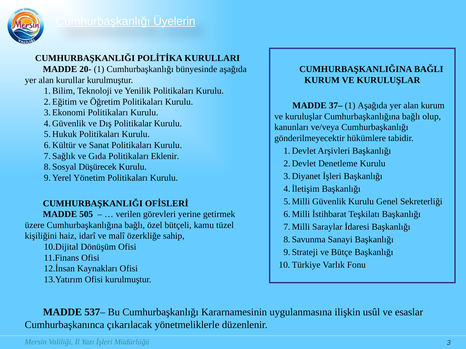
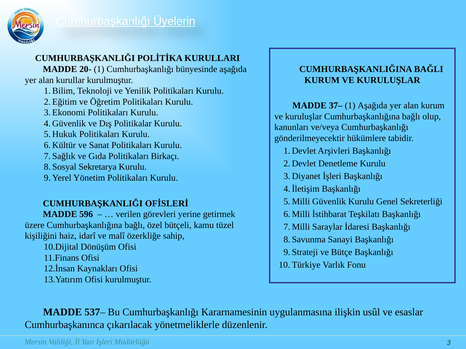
Eklenir: Eklenir -> Birkaçı
Düşürecek: Düşürecek -> Sekretarya
505: 505 -> 596
